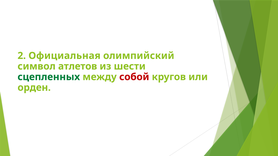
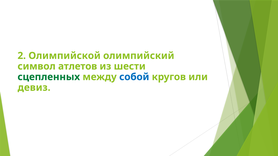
Официальная: Официальная -> Олимпийской
собой colour: red -> blue
орден: орден -> девиз
